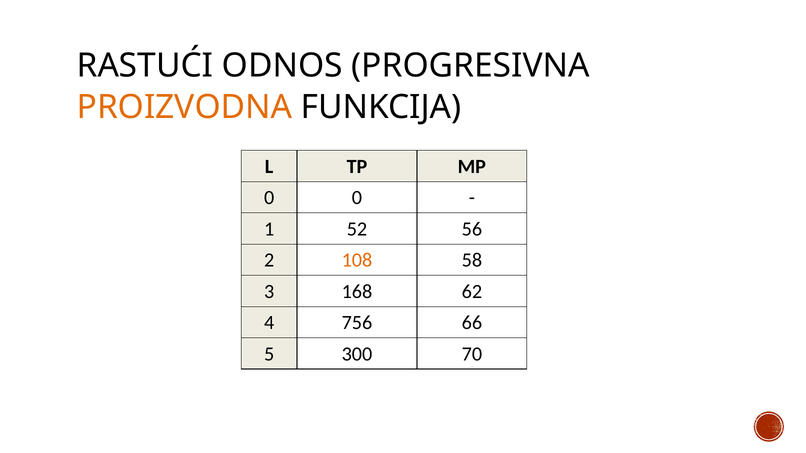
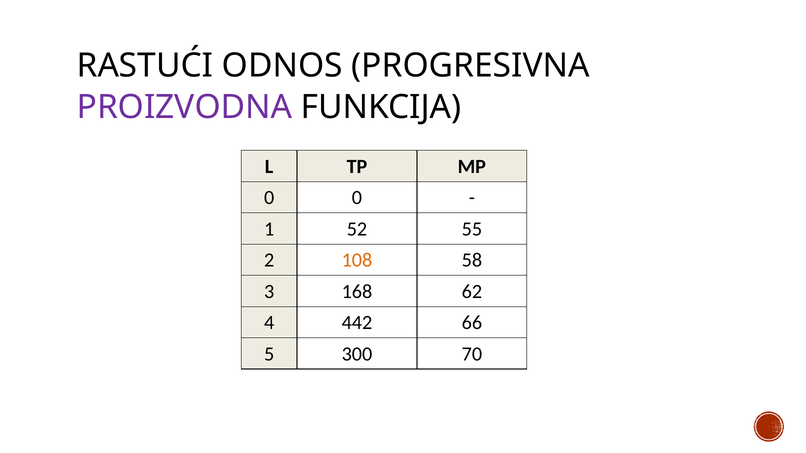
PROIZVODNA colour: orange -> purple
56: 56 -> 55
756: 756 -> 442
